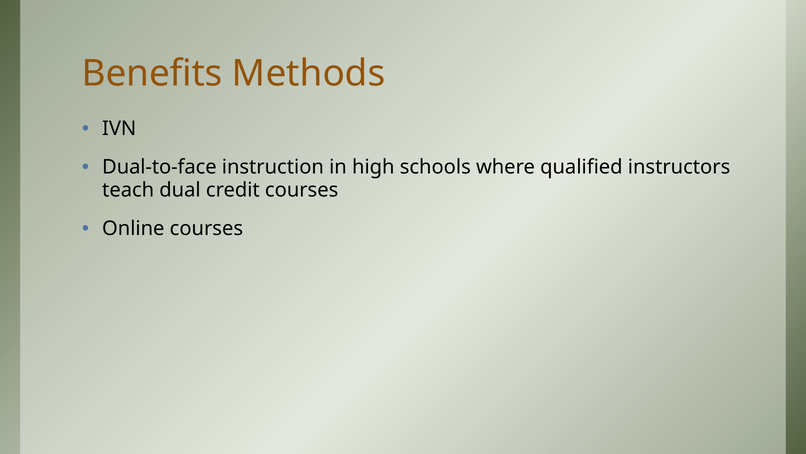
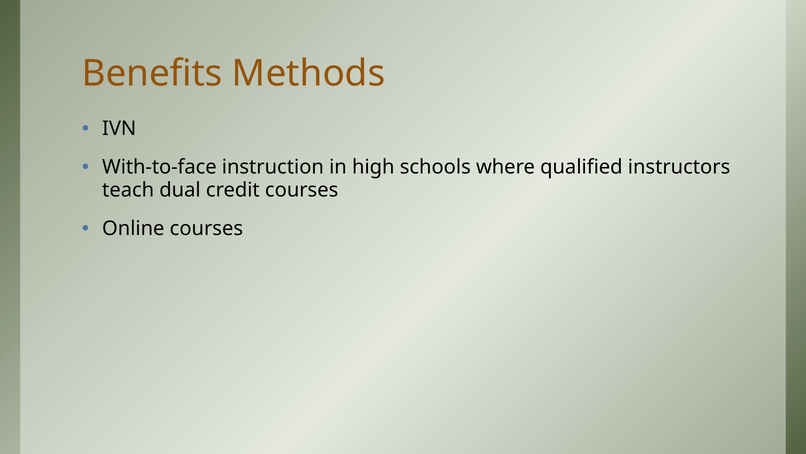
Dual-to-face: Dual-to-face -> With-to-face
